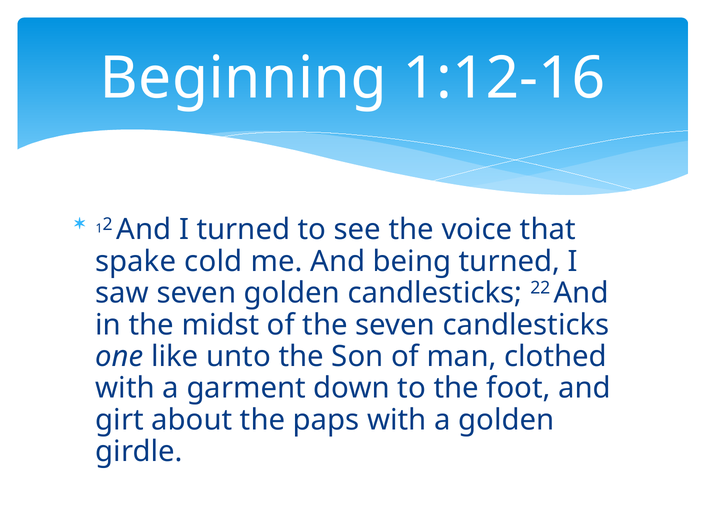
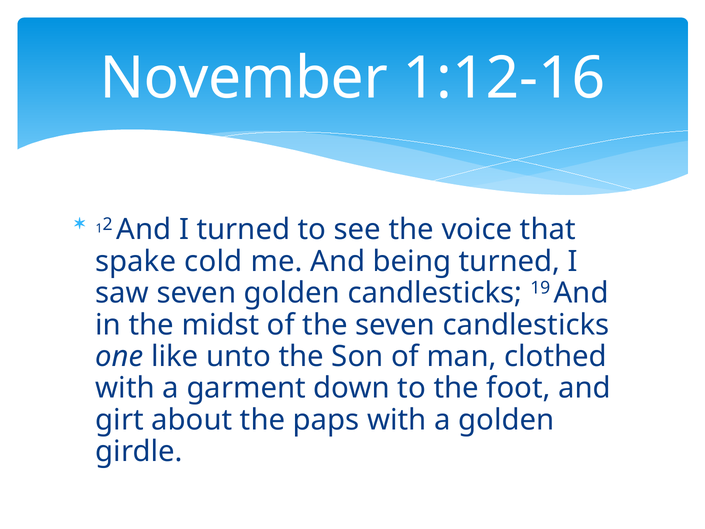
Beginning: Beginning -> November
22: 22 -> 19
